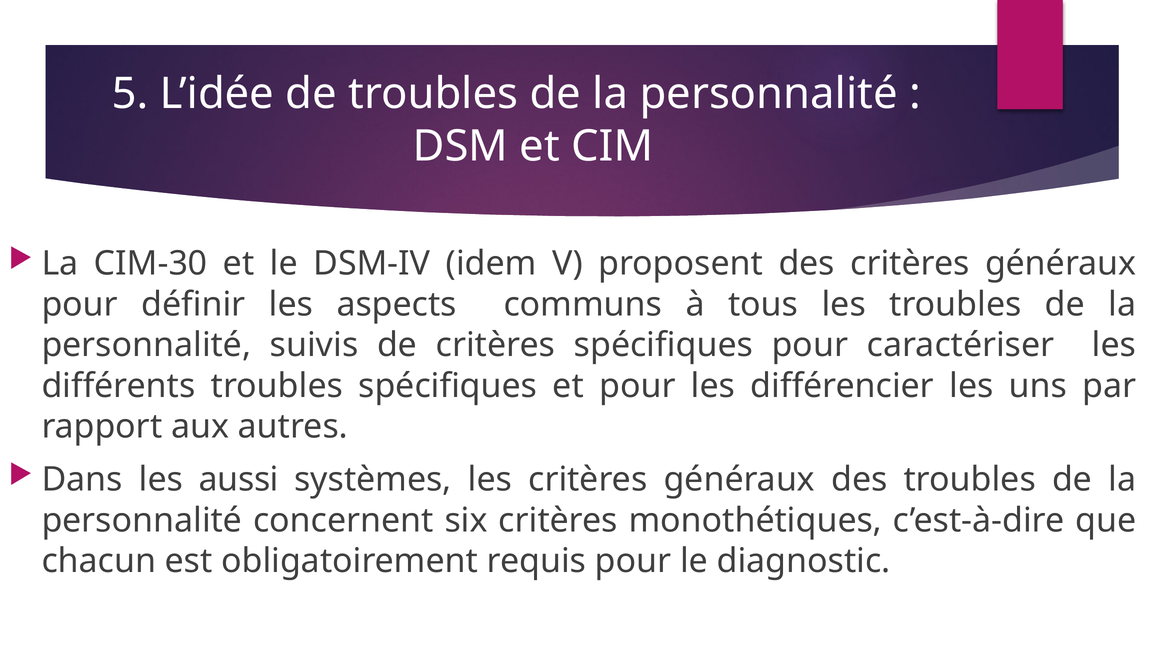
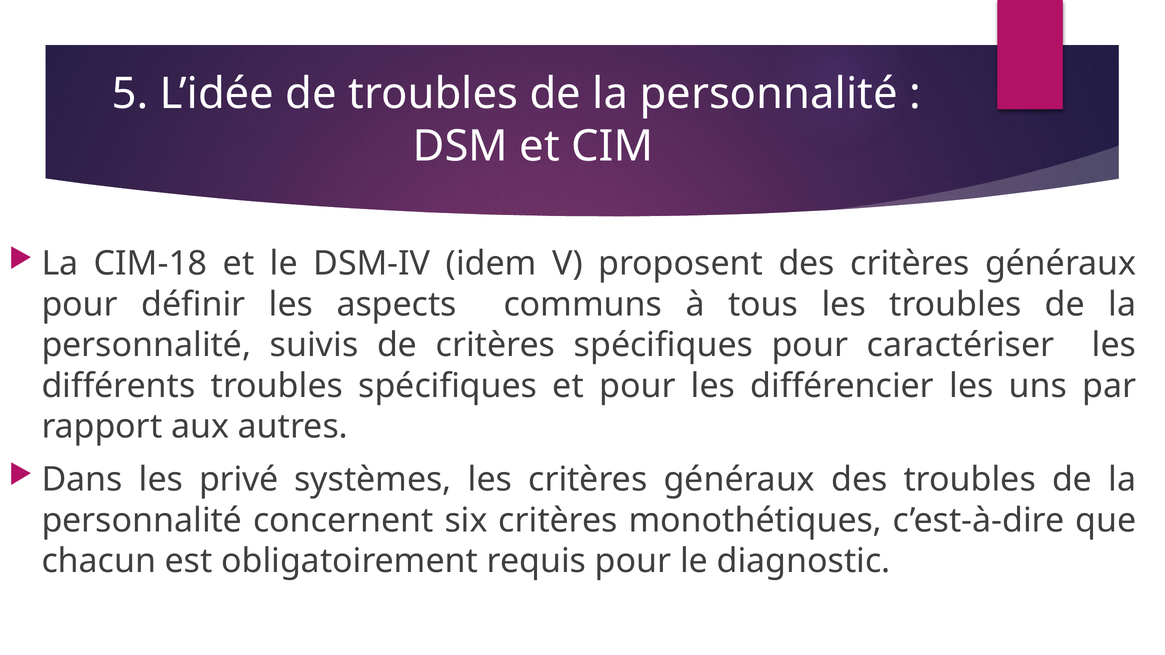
CIM-30: CIM-30 -> CIM-18
aussi: aussi -> privé
